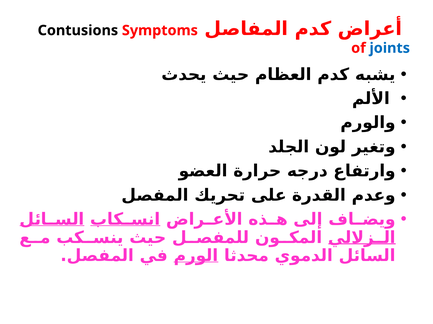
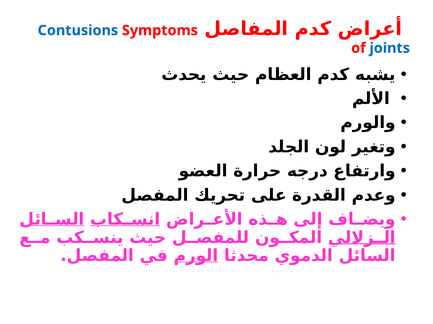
Contusions colour: black -> blue
